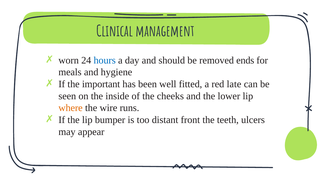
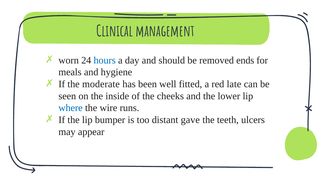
important: important -> moderate
where colour: orange -> blue
front: front -> gave
